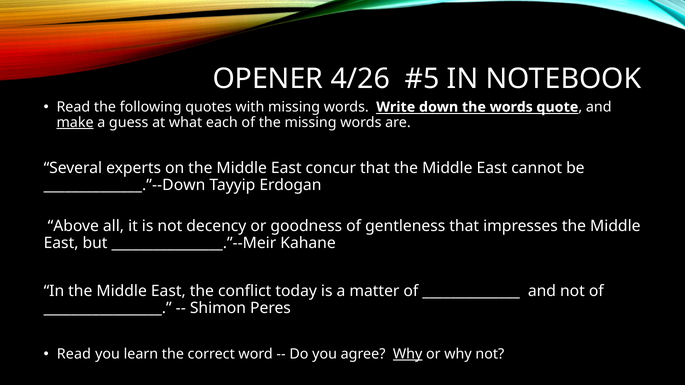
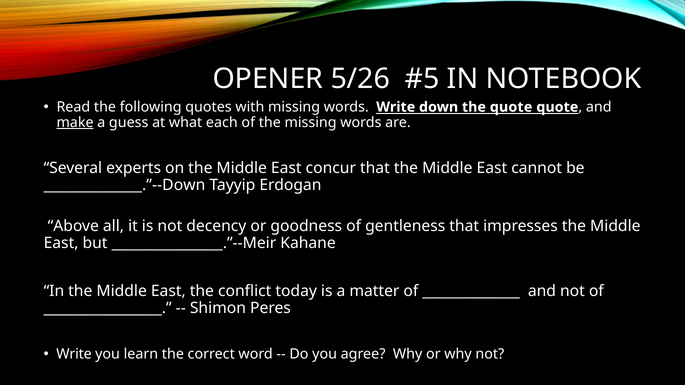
4/26: 4/26 -> 5/26
the words: words -> quote
Read at (74, 354): Read -> Write
Why at (408, 354) underline: present -> none
